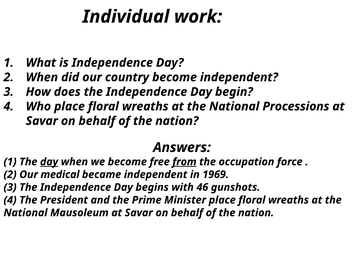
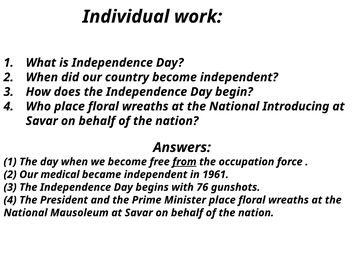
Processions: Processions -> Introducing
day at (49, 162) underline: present -> none
1969: 1969 -> 1961
46: 46 -> 76
